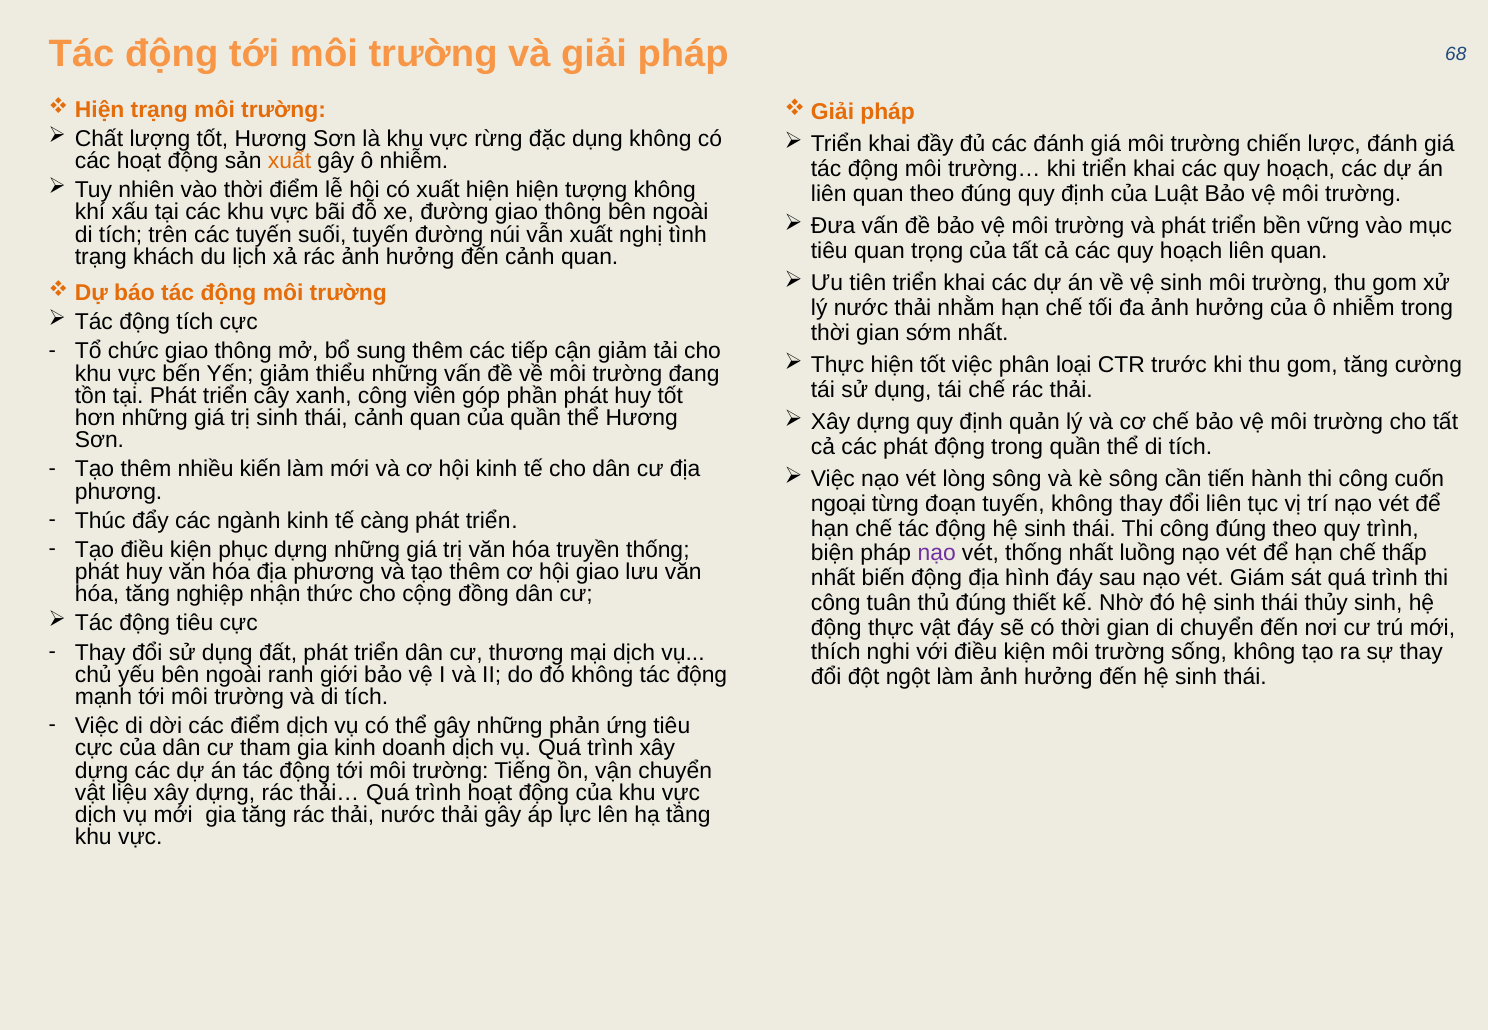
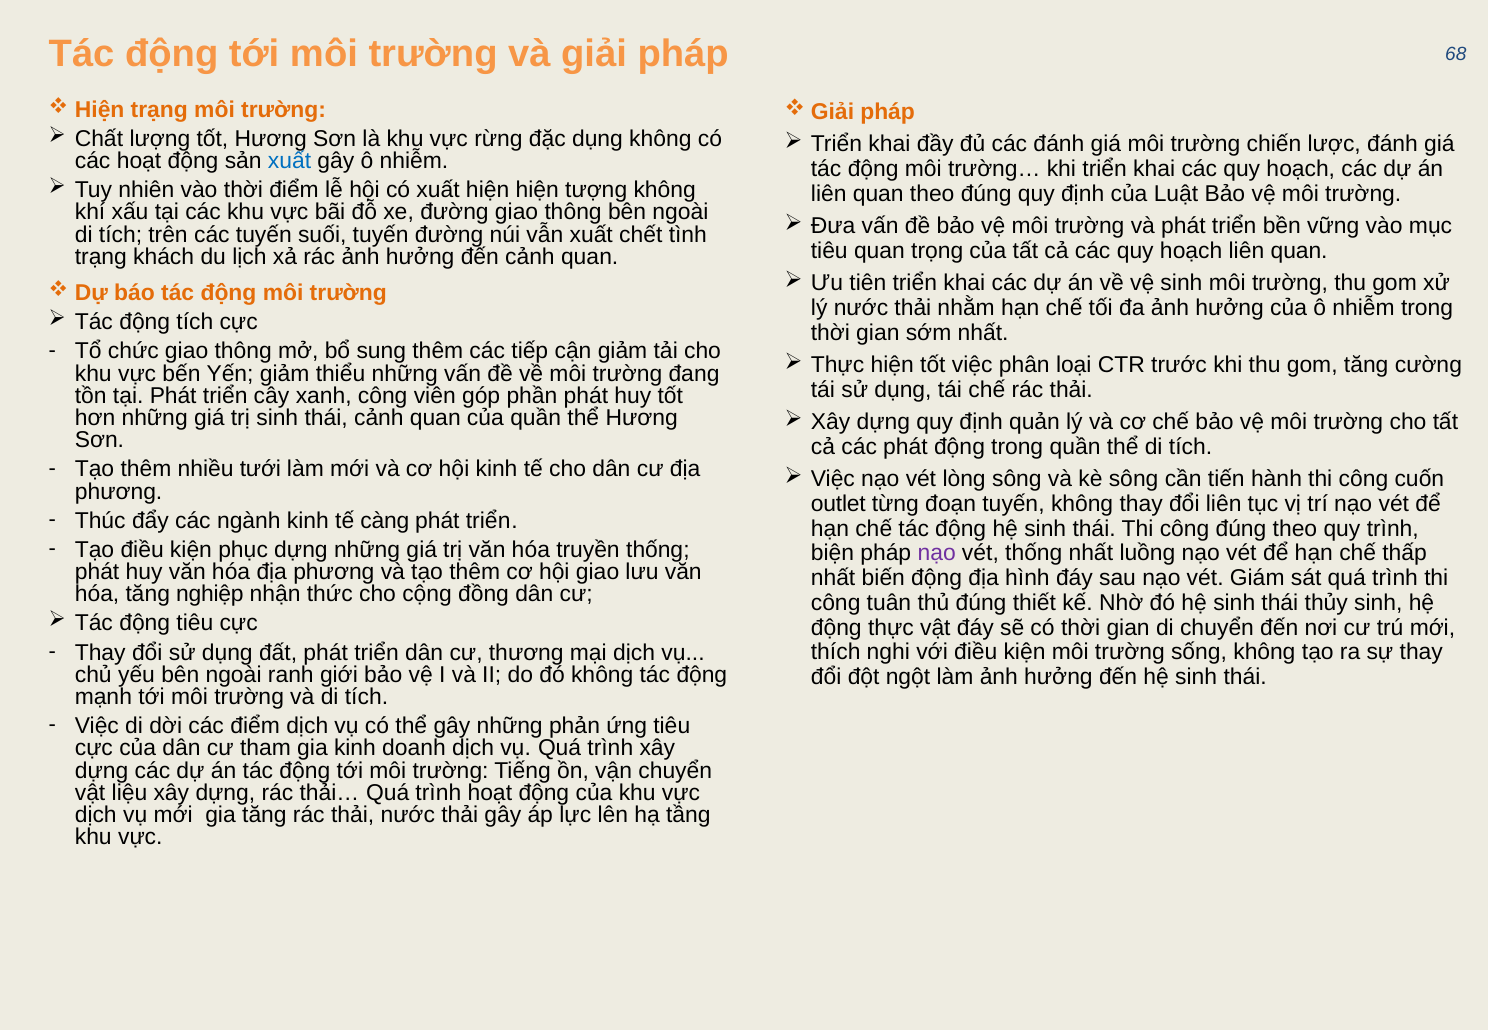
xuất at (290, 161) colour: orange -> blue
nghị: nghị -> chết
kiến: kiến -> tưới
ngoại: ngoại -> outlet
